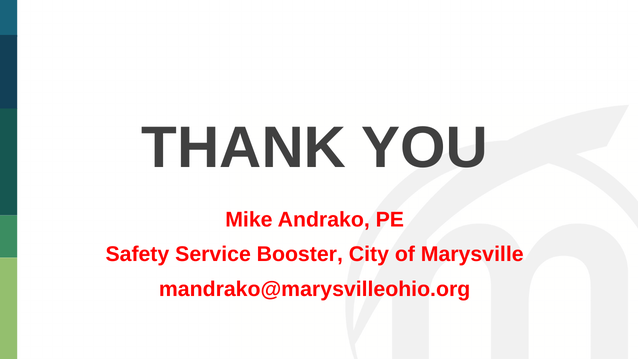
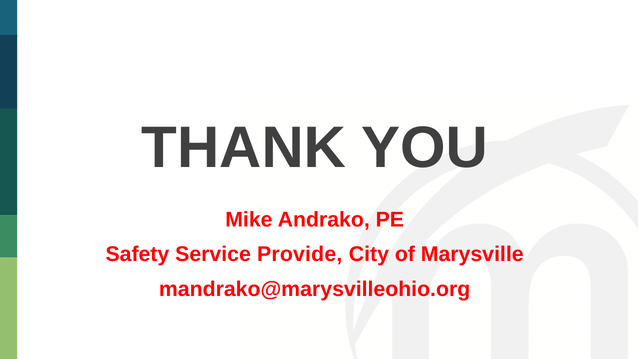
Booster: Booster -> Provide
